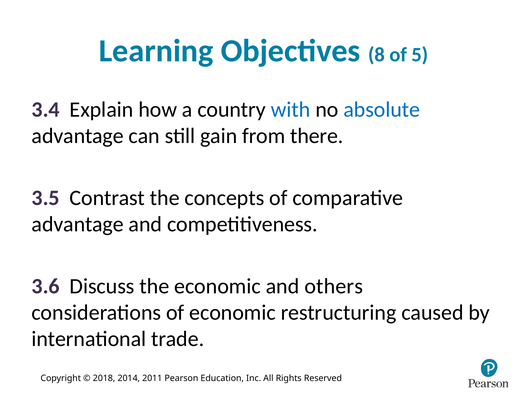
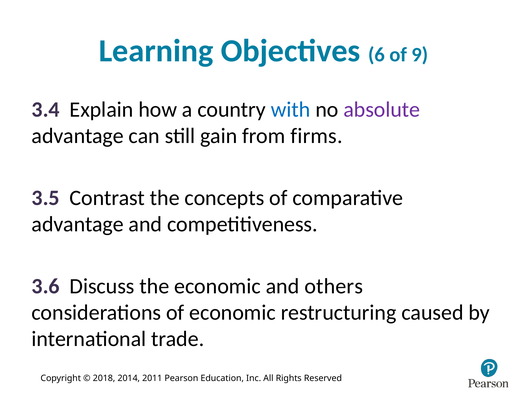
8: 8 -> 6
5: 5 -> 9
absolute colour: blue -> purple
there: there -> firms
